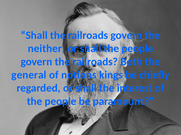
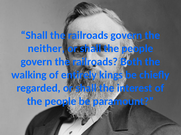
general: general -> walking
notions: notions -> entirely
